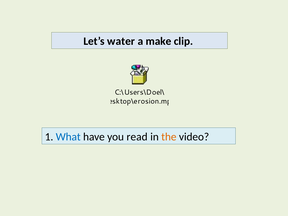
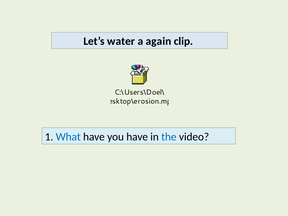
make: make -> again
you read: read -> have
the colour: orange -> blue
